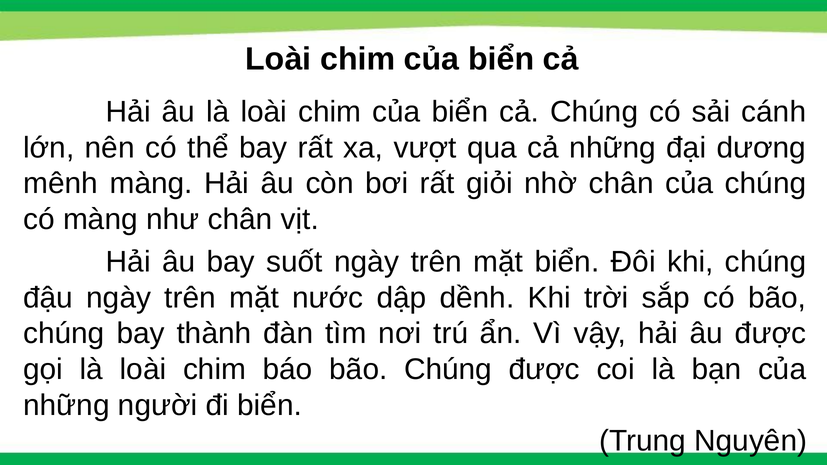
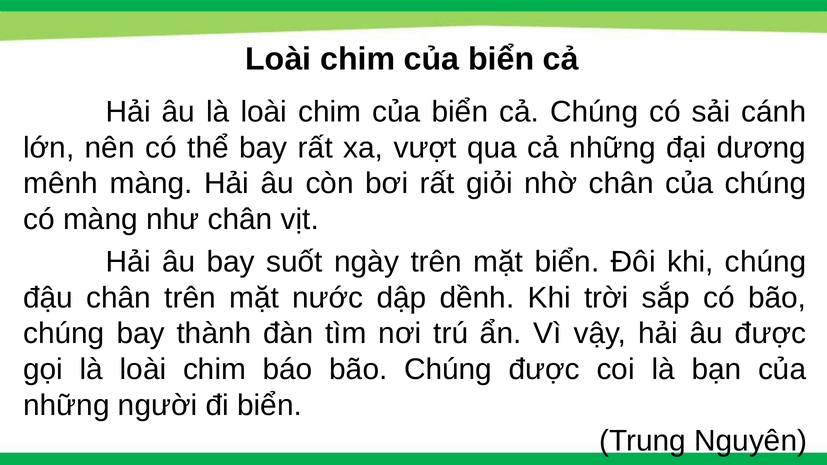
đậu ngày: ngày -> chân
